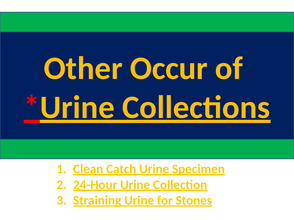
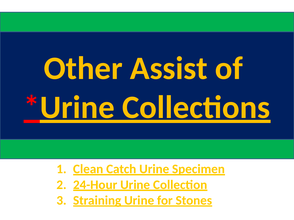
Occur: Occur -> Assist
